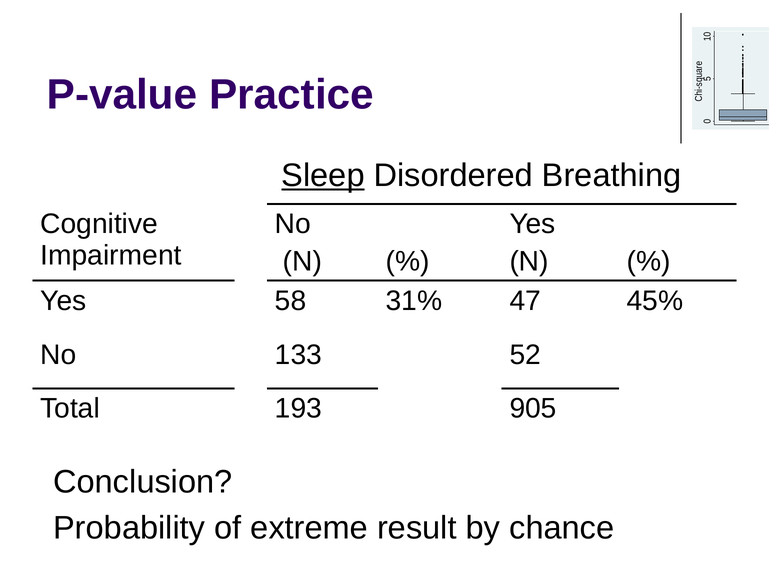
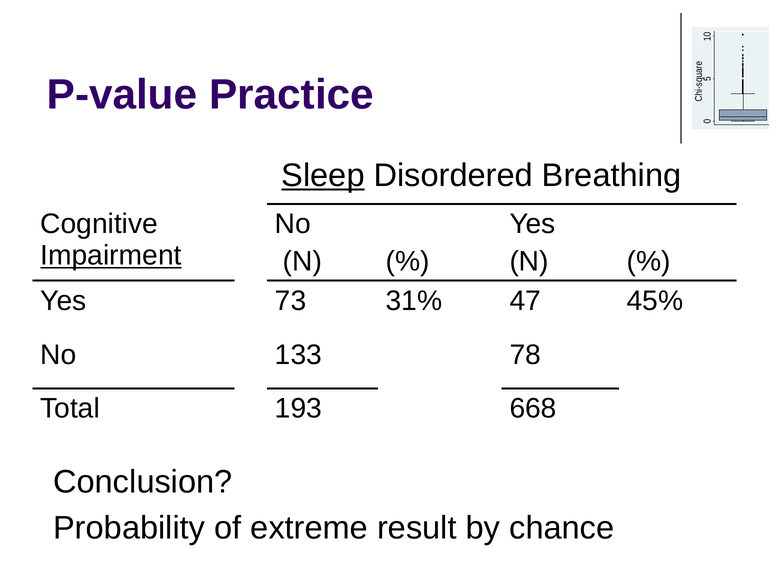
Impairment underline: none -> present
58: 58 -> 73
52: 52 -> 78
905: 905 -> 668
